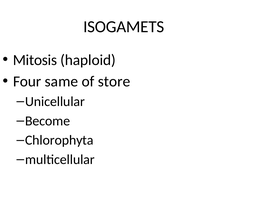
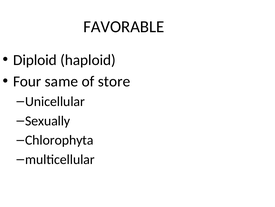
ISOGAMETS: ISOGAMETS -> FAVORABLE
Mitosis: Mitosis -> Diploid
Become: Become -> Sexually
